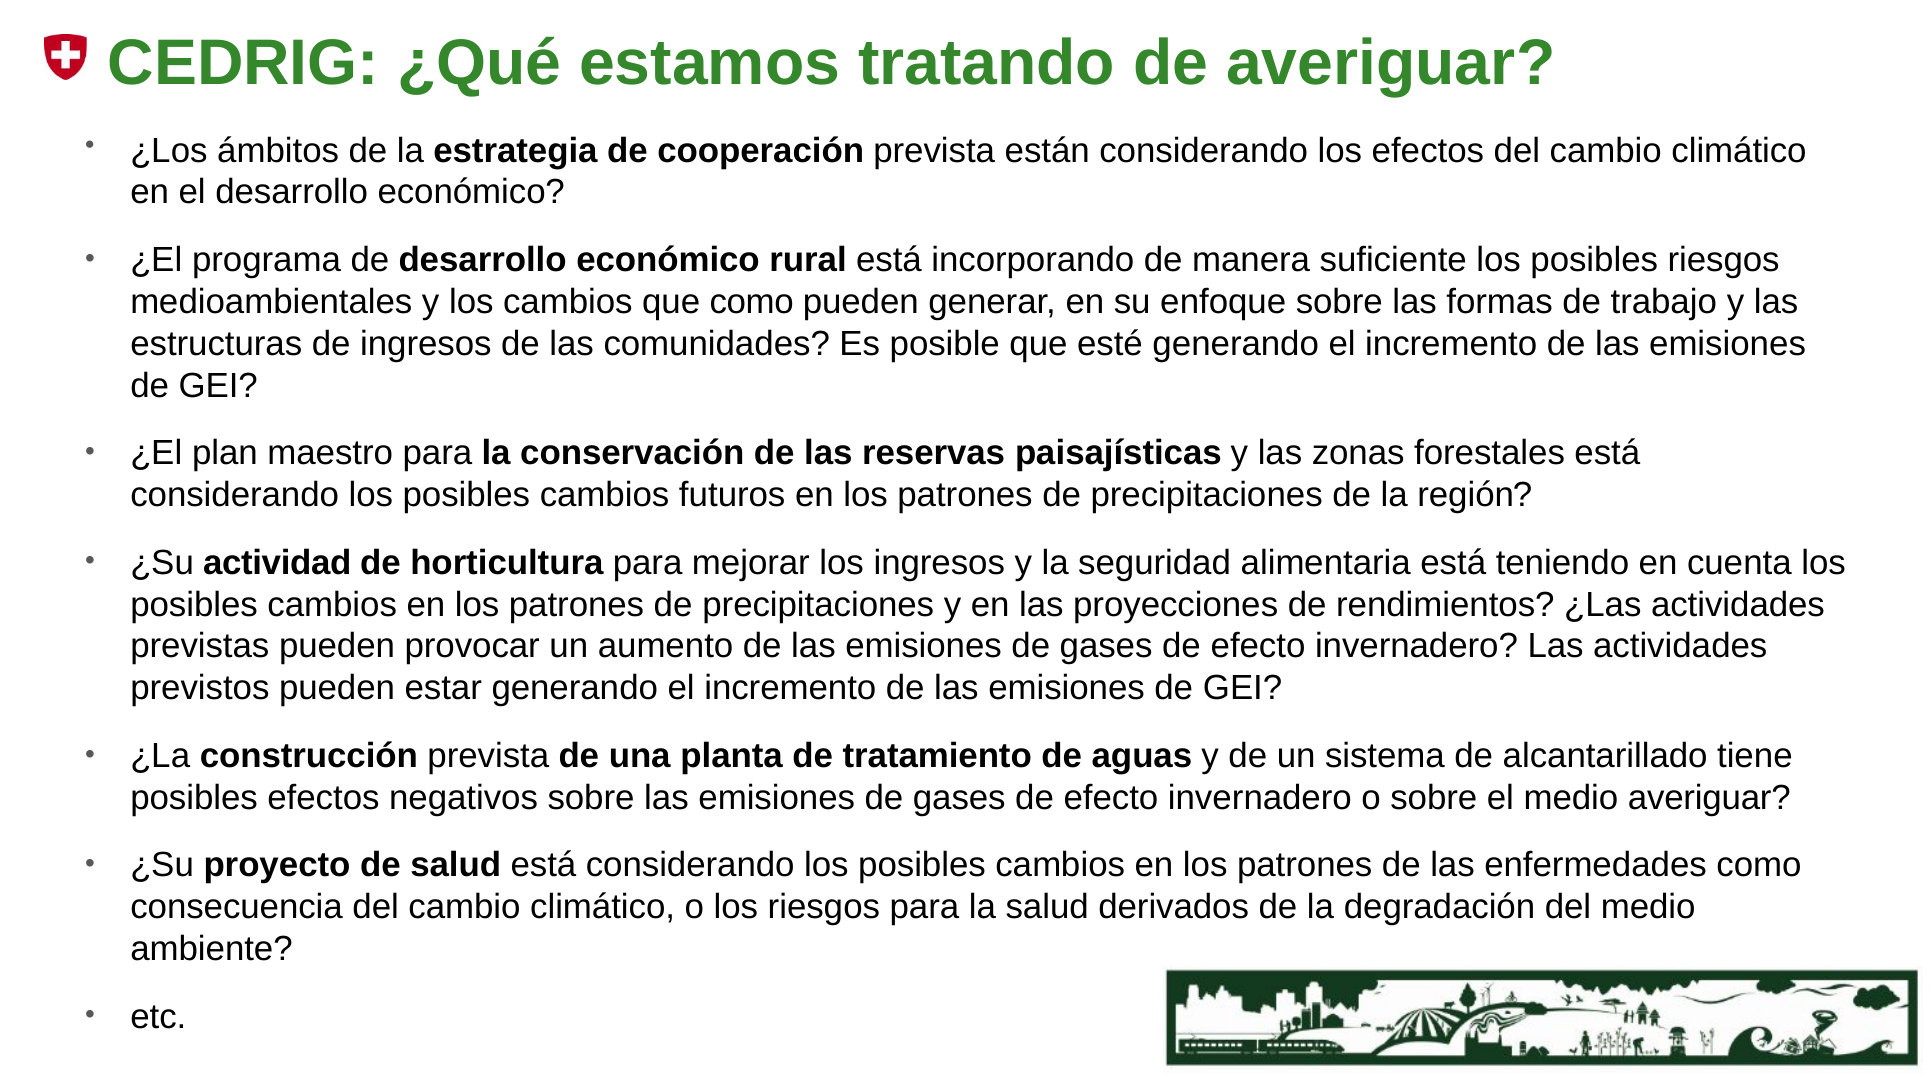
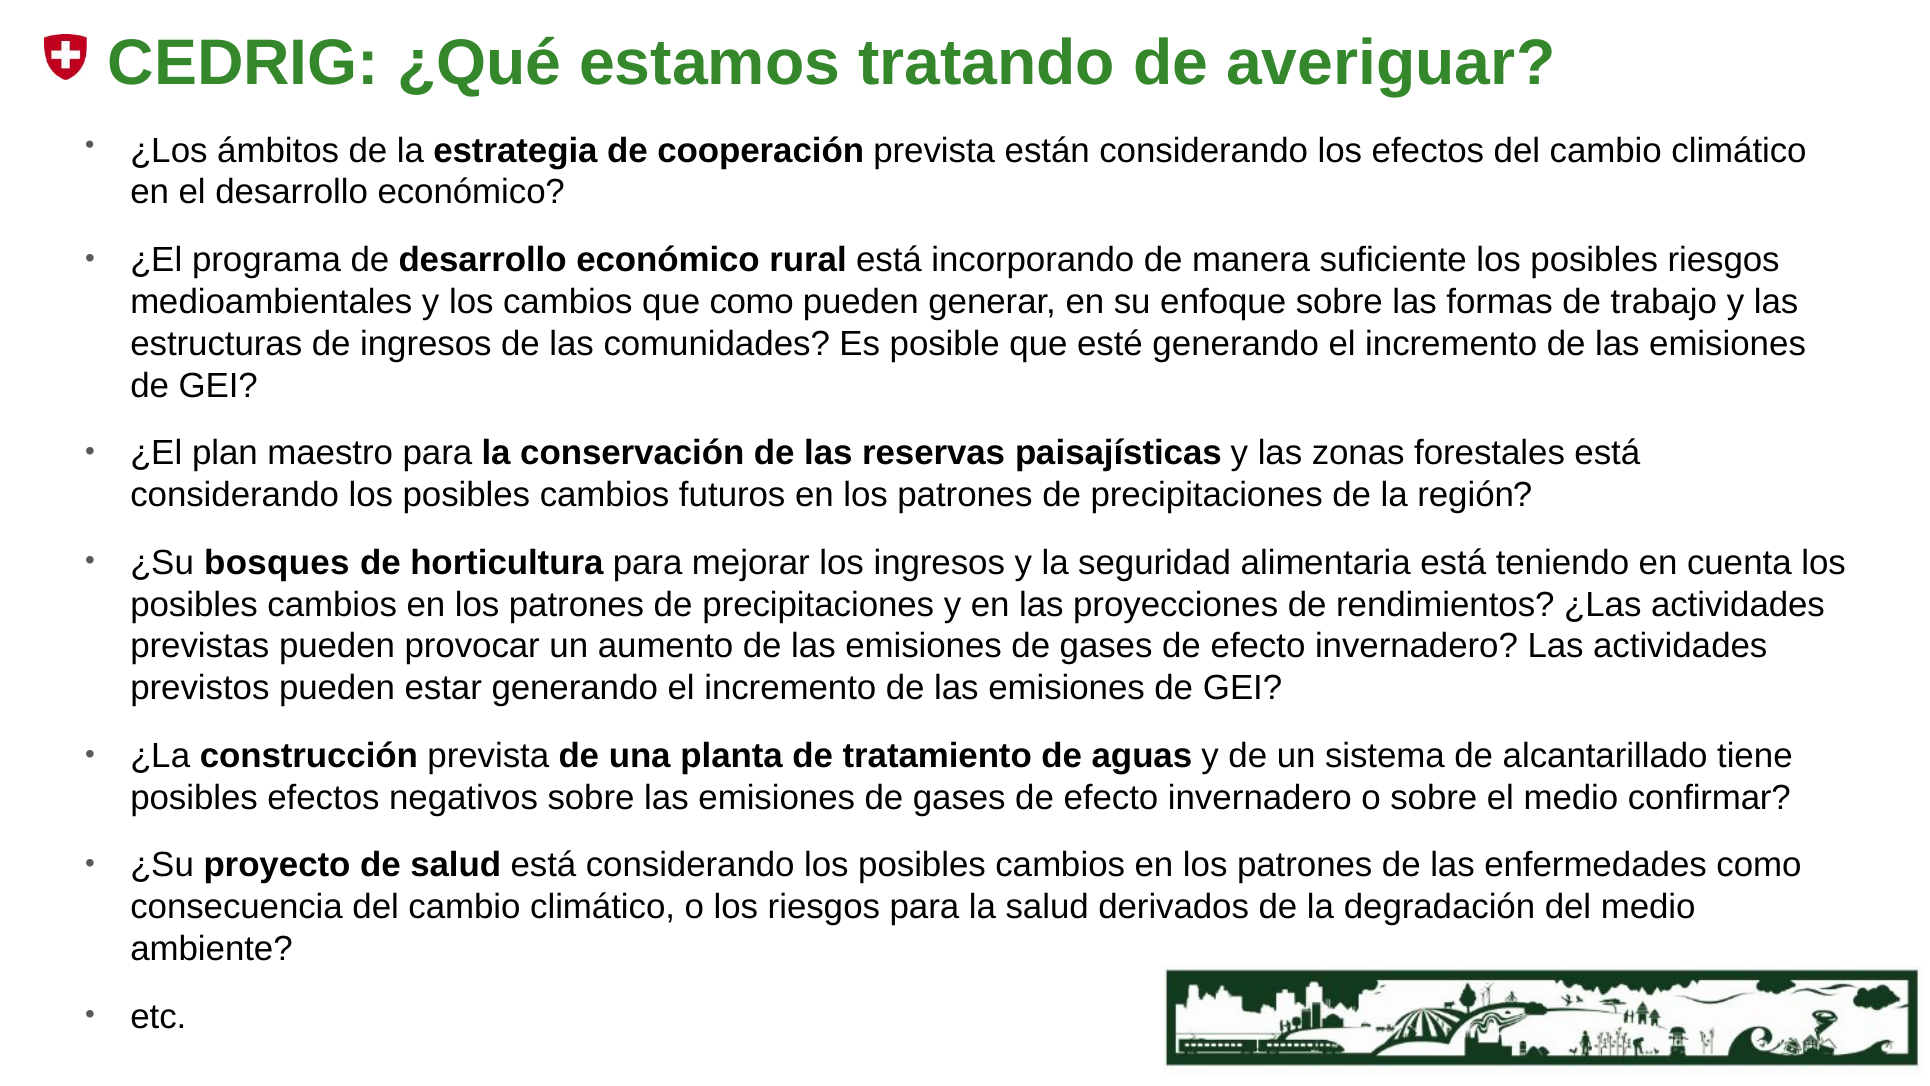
actividad: actividad -> bosques
medio averiguar: averiguar -> confirmar
